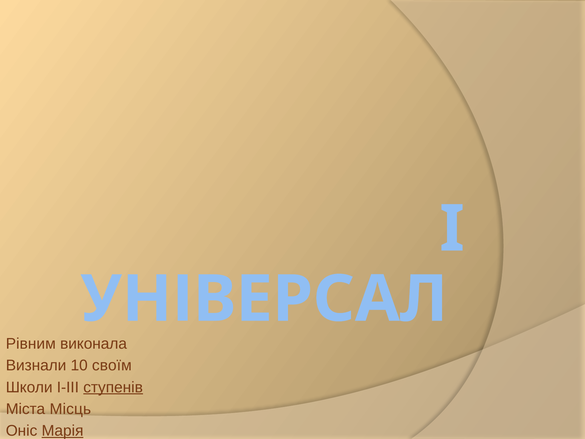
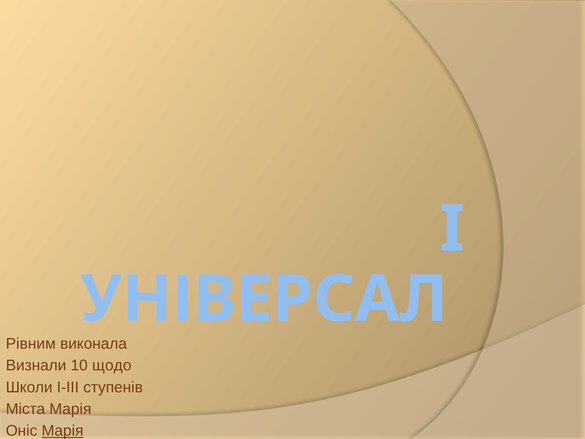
своїм: своїм -> щодо
ступенів underline: present -> none
Міста Місць: Місць -> Марія
